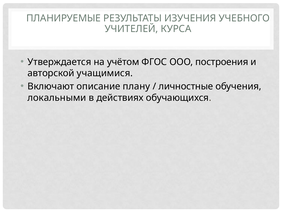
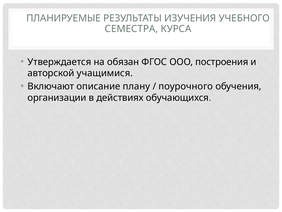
УЧИТЕЛЕЙ: УЧИТЕЛЕЙ -> СЕМЕСТРА
учётом: учётом -> обязан
личностные: личностные -> поурочного
локальными: локальными -> организации
